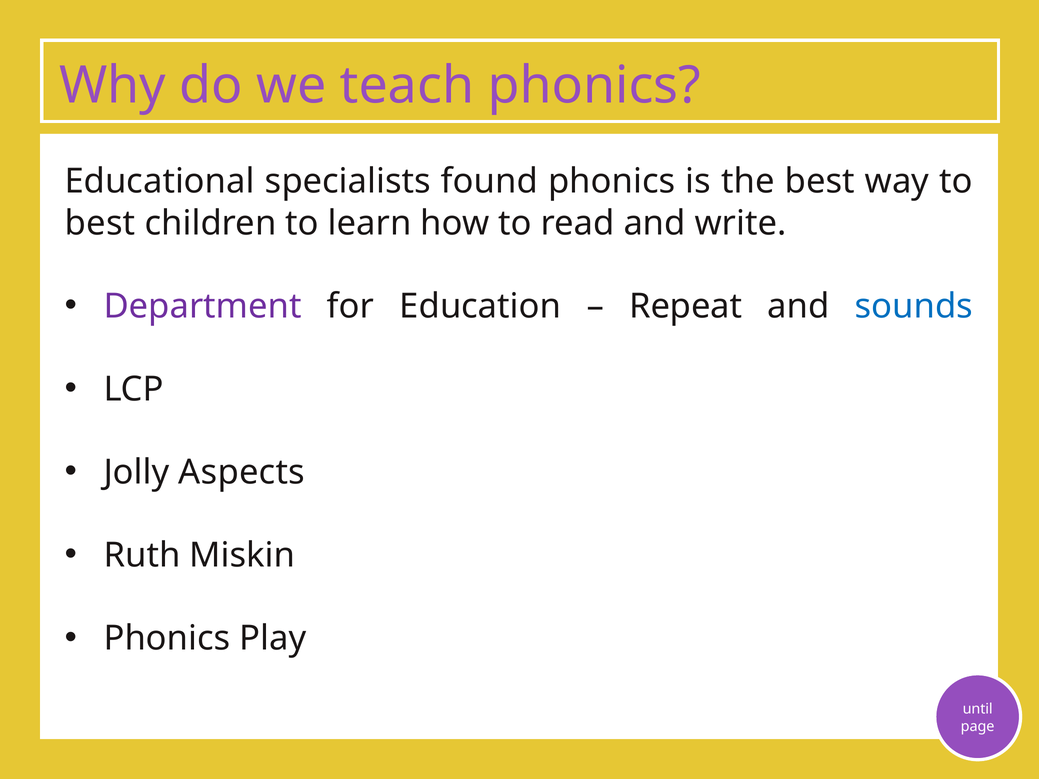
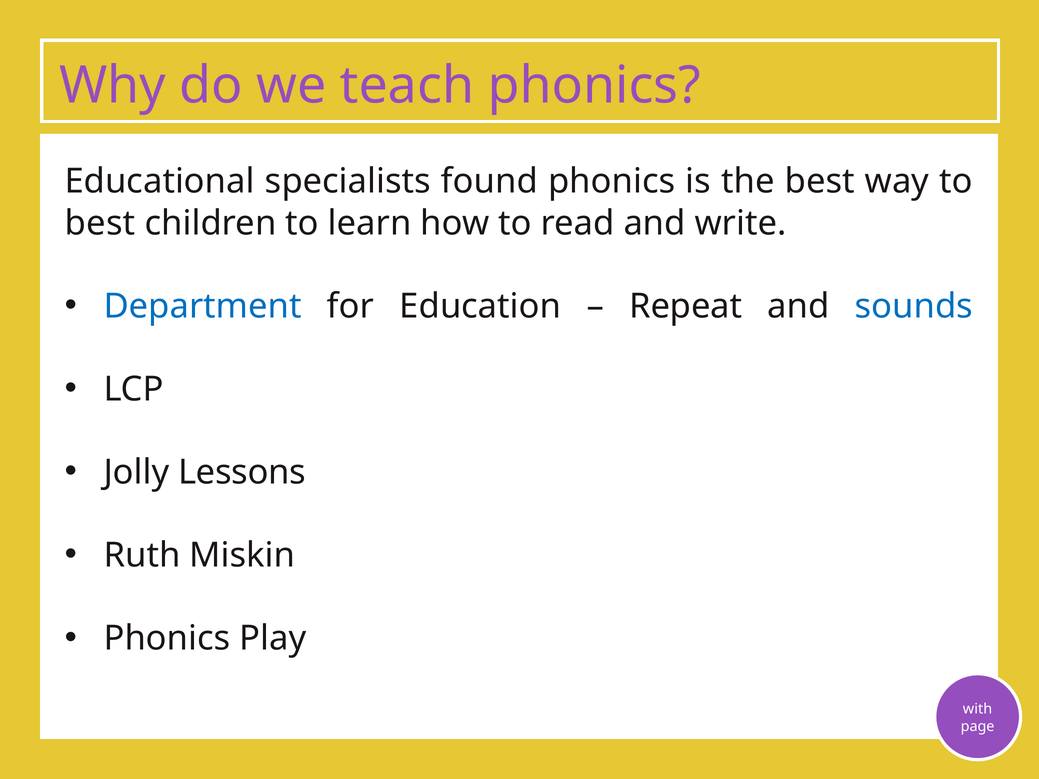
Department colour: purple -> blue
Aspects: Aspects -> Lessons
until: until -> with
